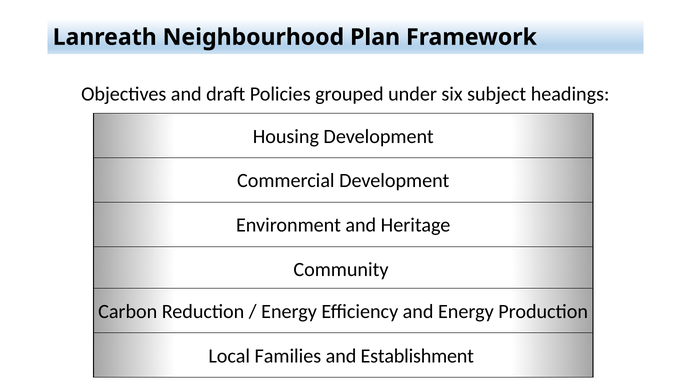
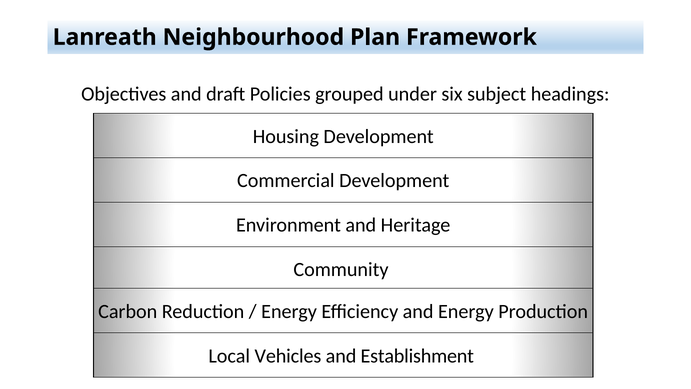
Families: Families -> Vehicles
